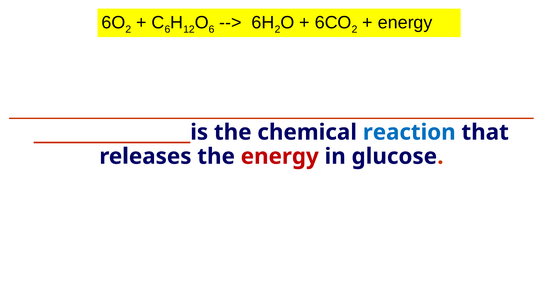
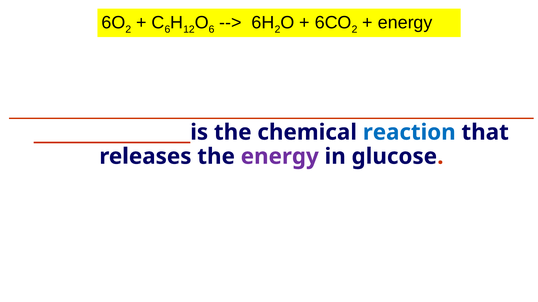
energy at (280, 157) colour: red -> purple
